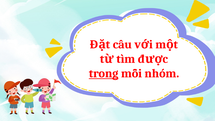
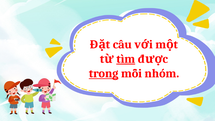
tìm underline: none -> present
